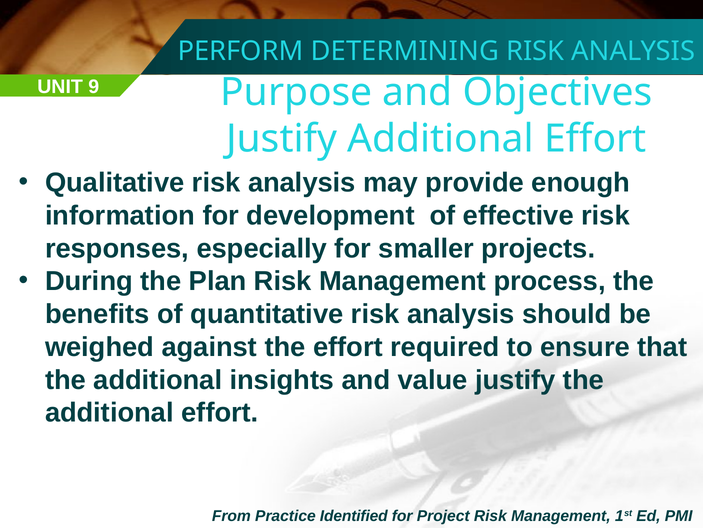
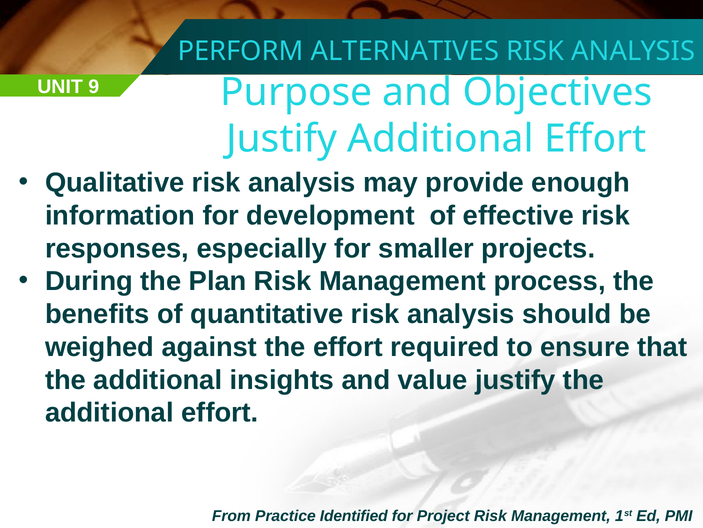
DETERMINING: DETERMINING -> ALTERNATIVES
